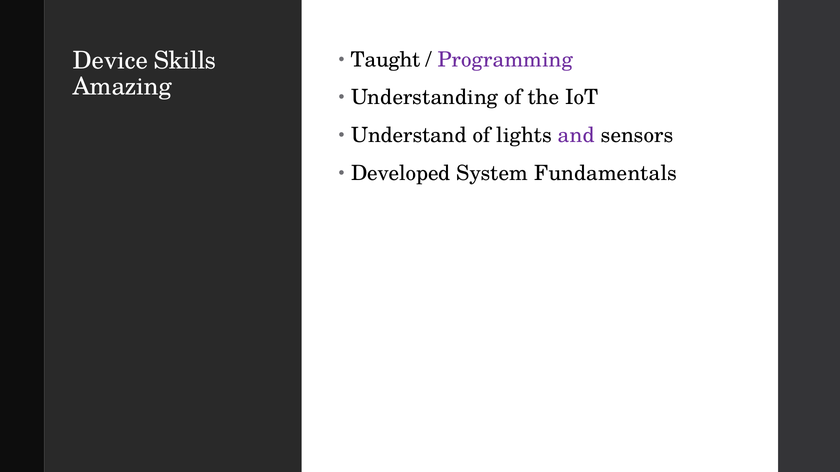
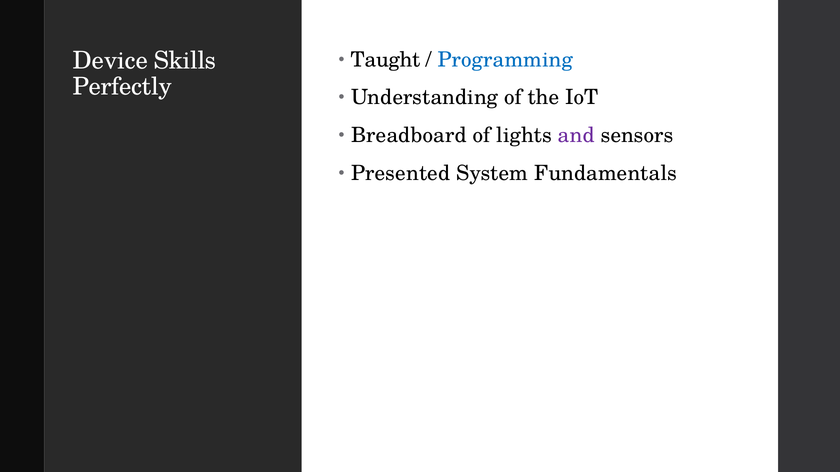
Programming colour: purple -> blue
Amazing: Amazing -> Perfectly
Understand: Understand -> Breadboard
Developed: Developed -> Presented
